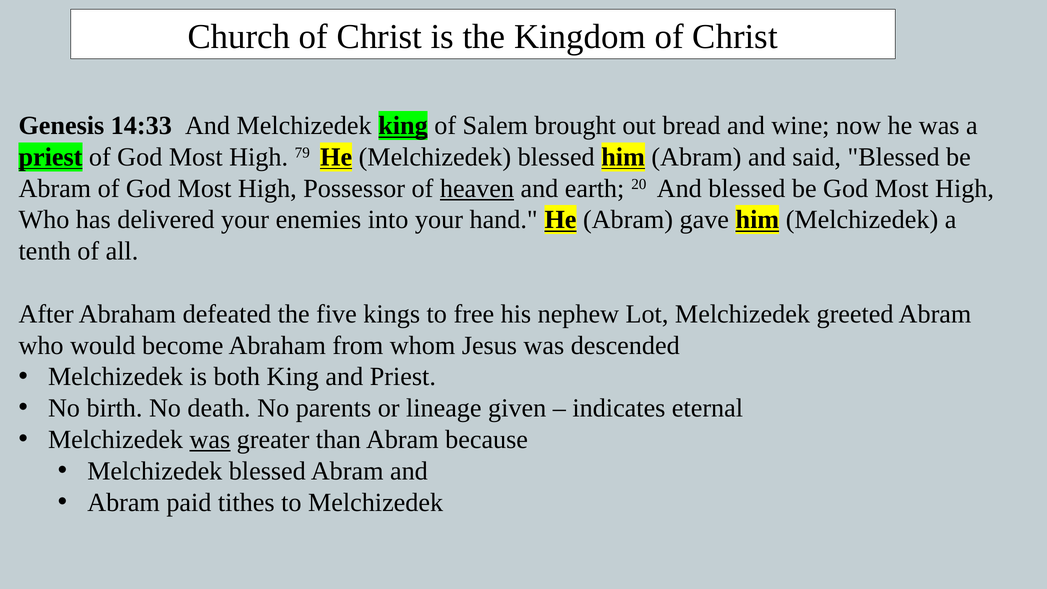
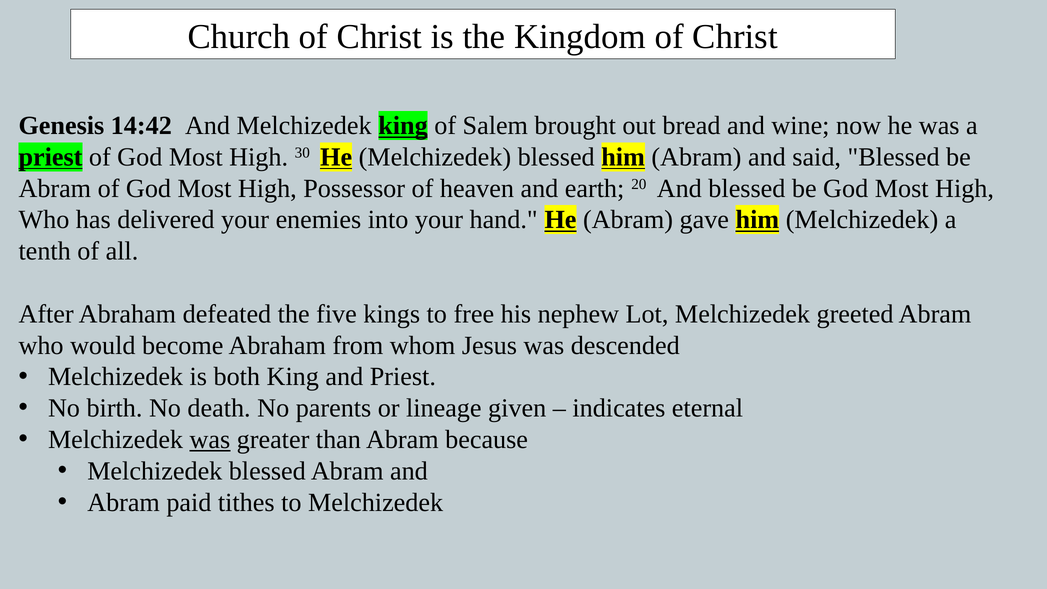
14:33: 14:33 -> 14:42
79: 79 -> 30
heaven underline: present -> none
